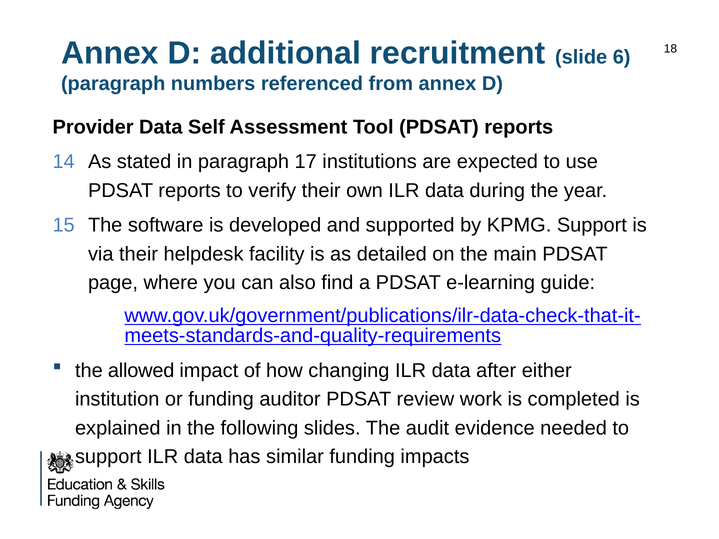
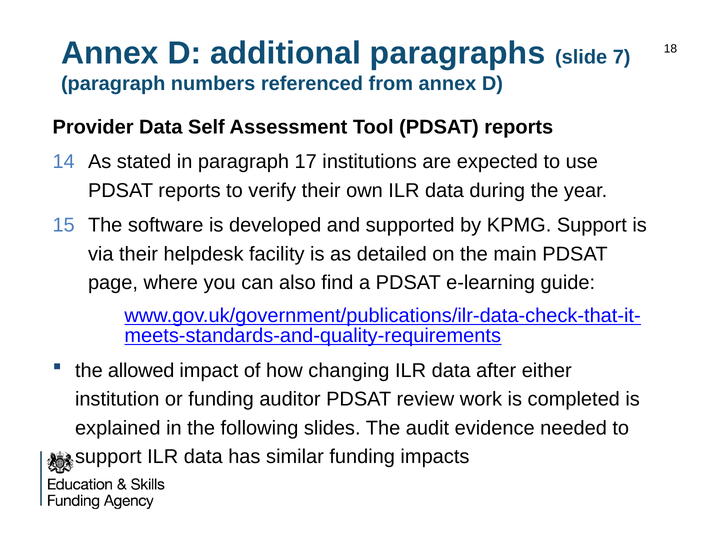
recruitment: recruitment -> paragraphs
6: 6 -> 7
